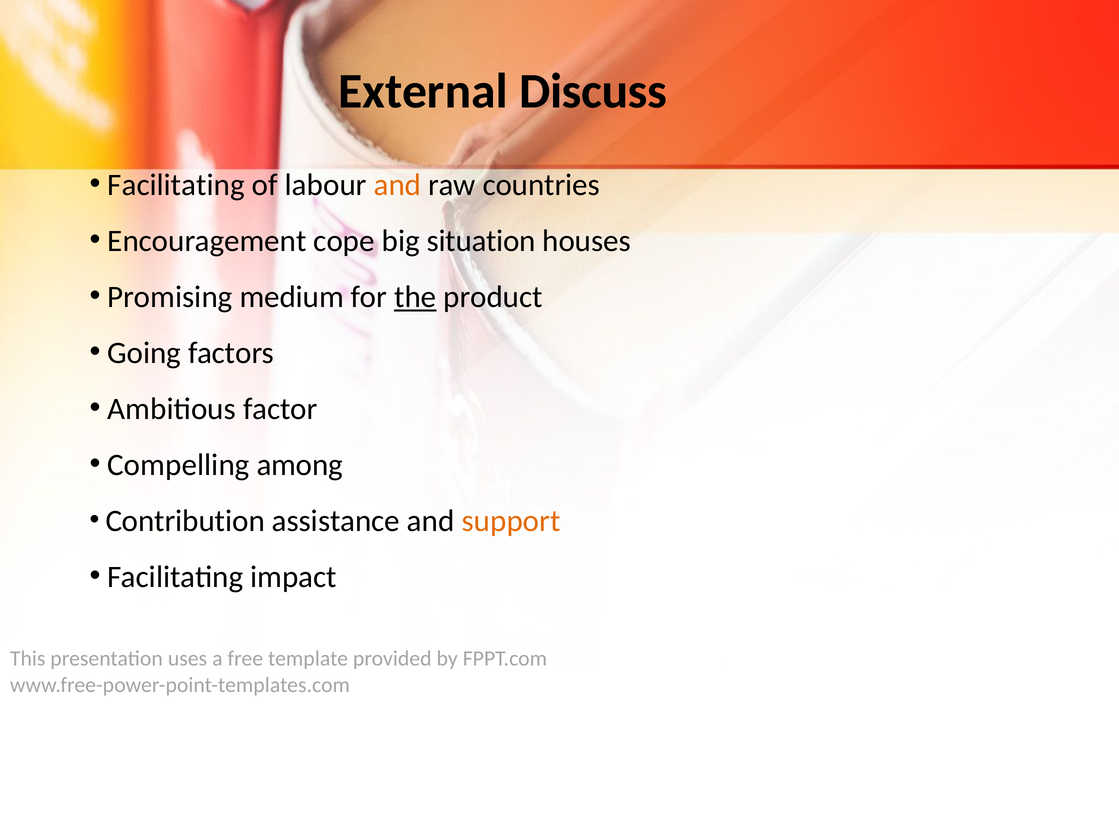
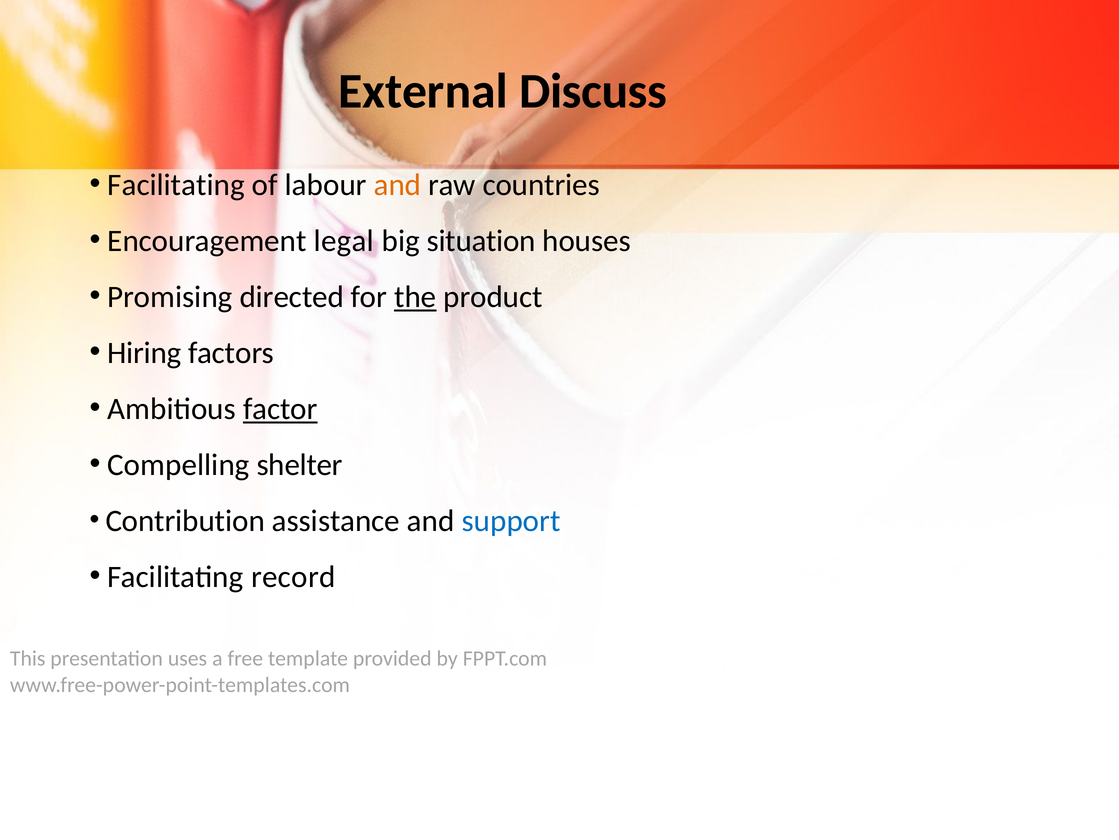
cope: cope -> legal
medium: medium -> directed
Going: Going -> Hiring
factor underline: none -> present
among: among -> shelter
support colour: orange -> blue
impact: impact -> record
